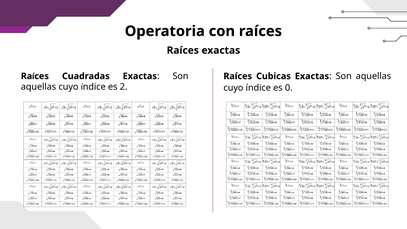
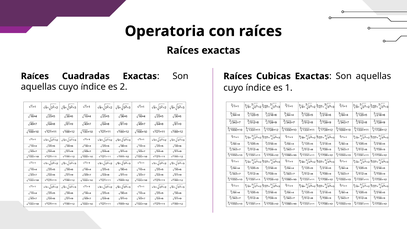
0: 0 -> 1
